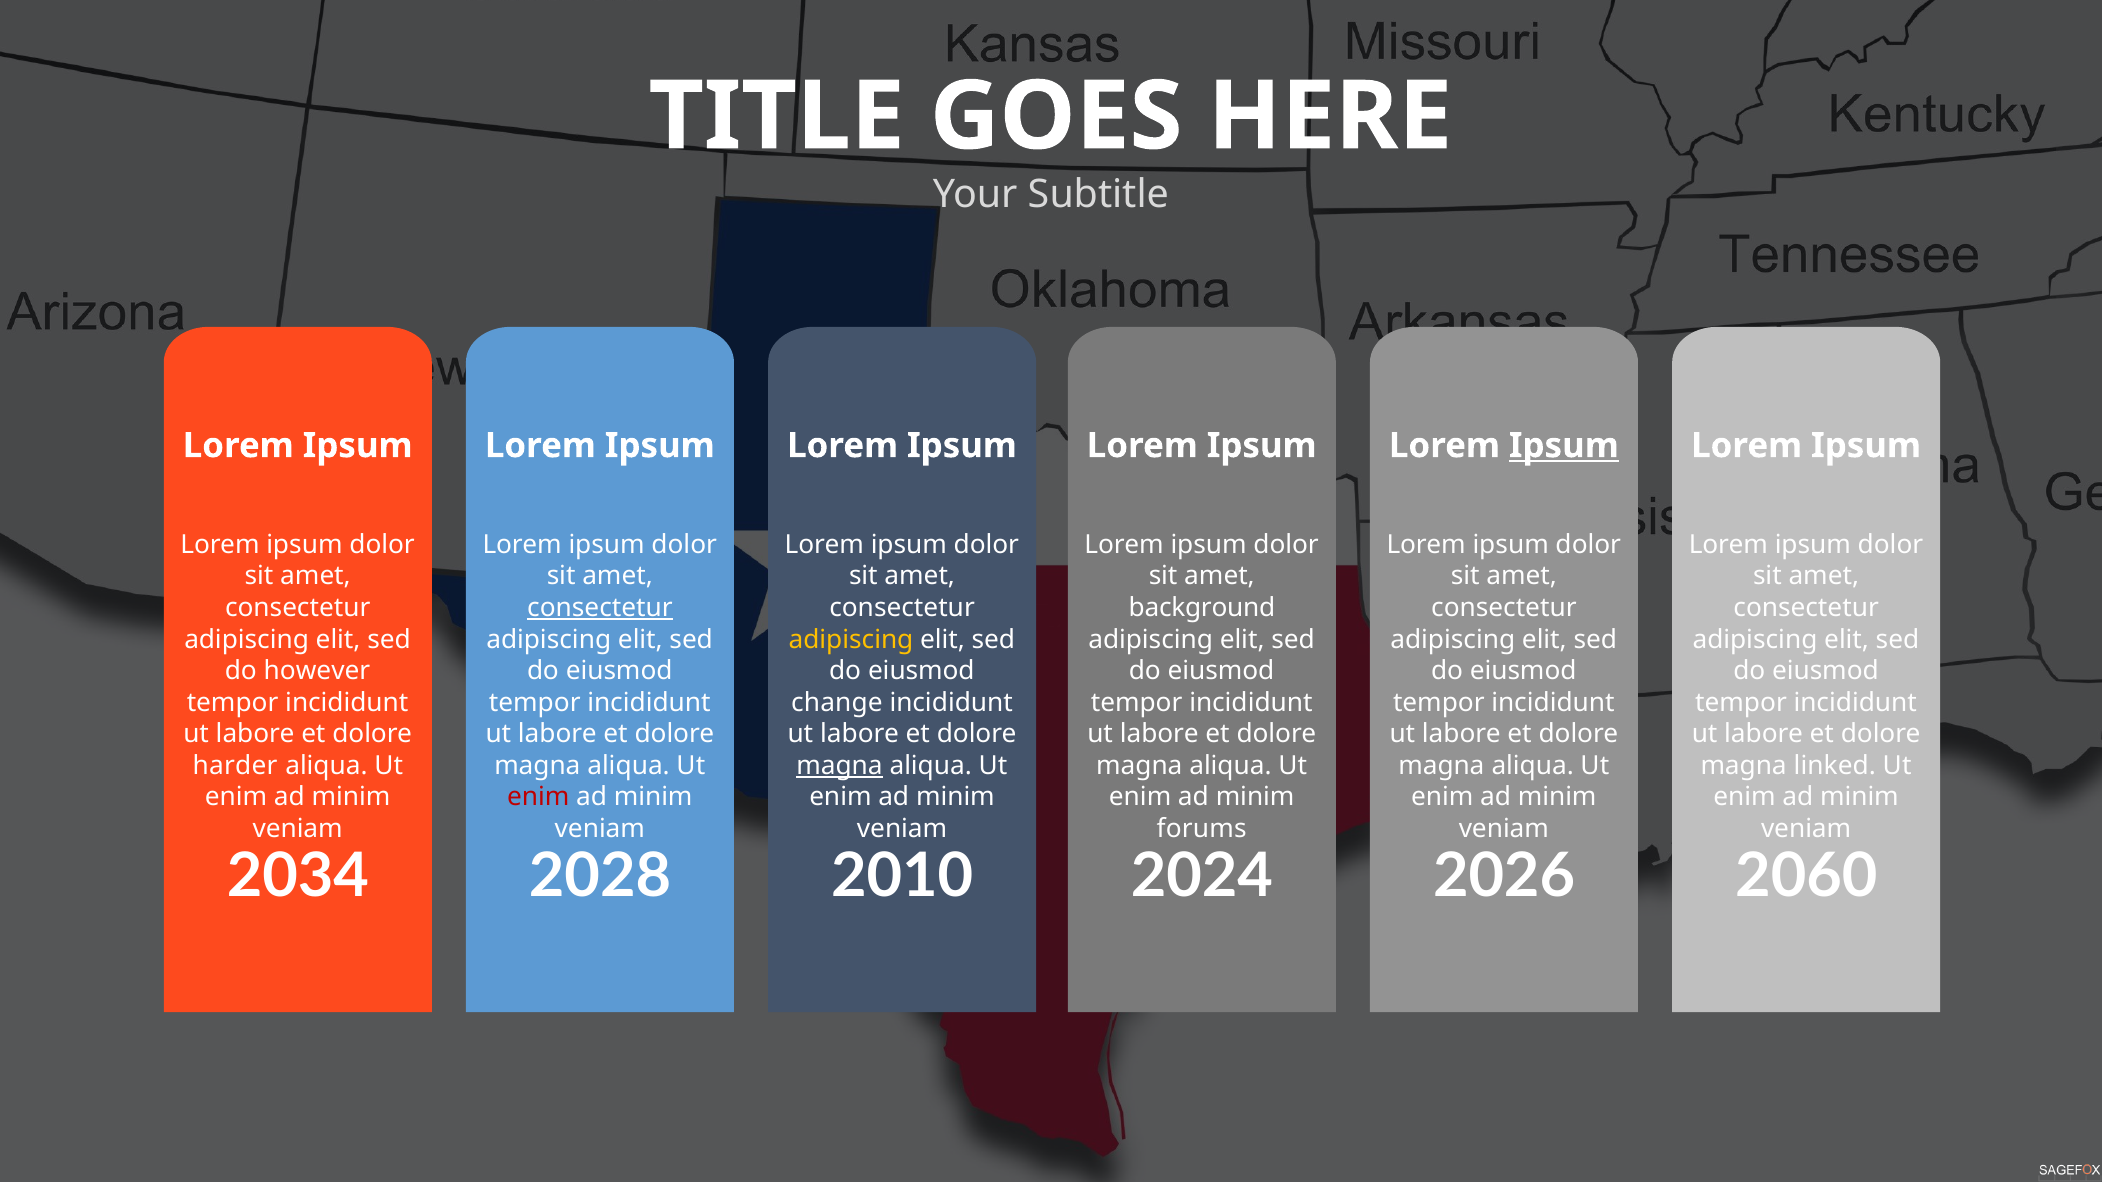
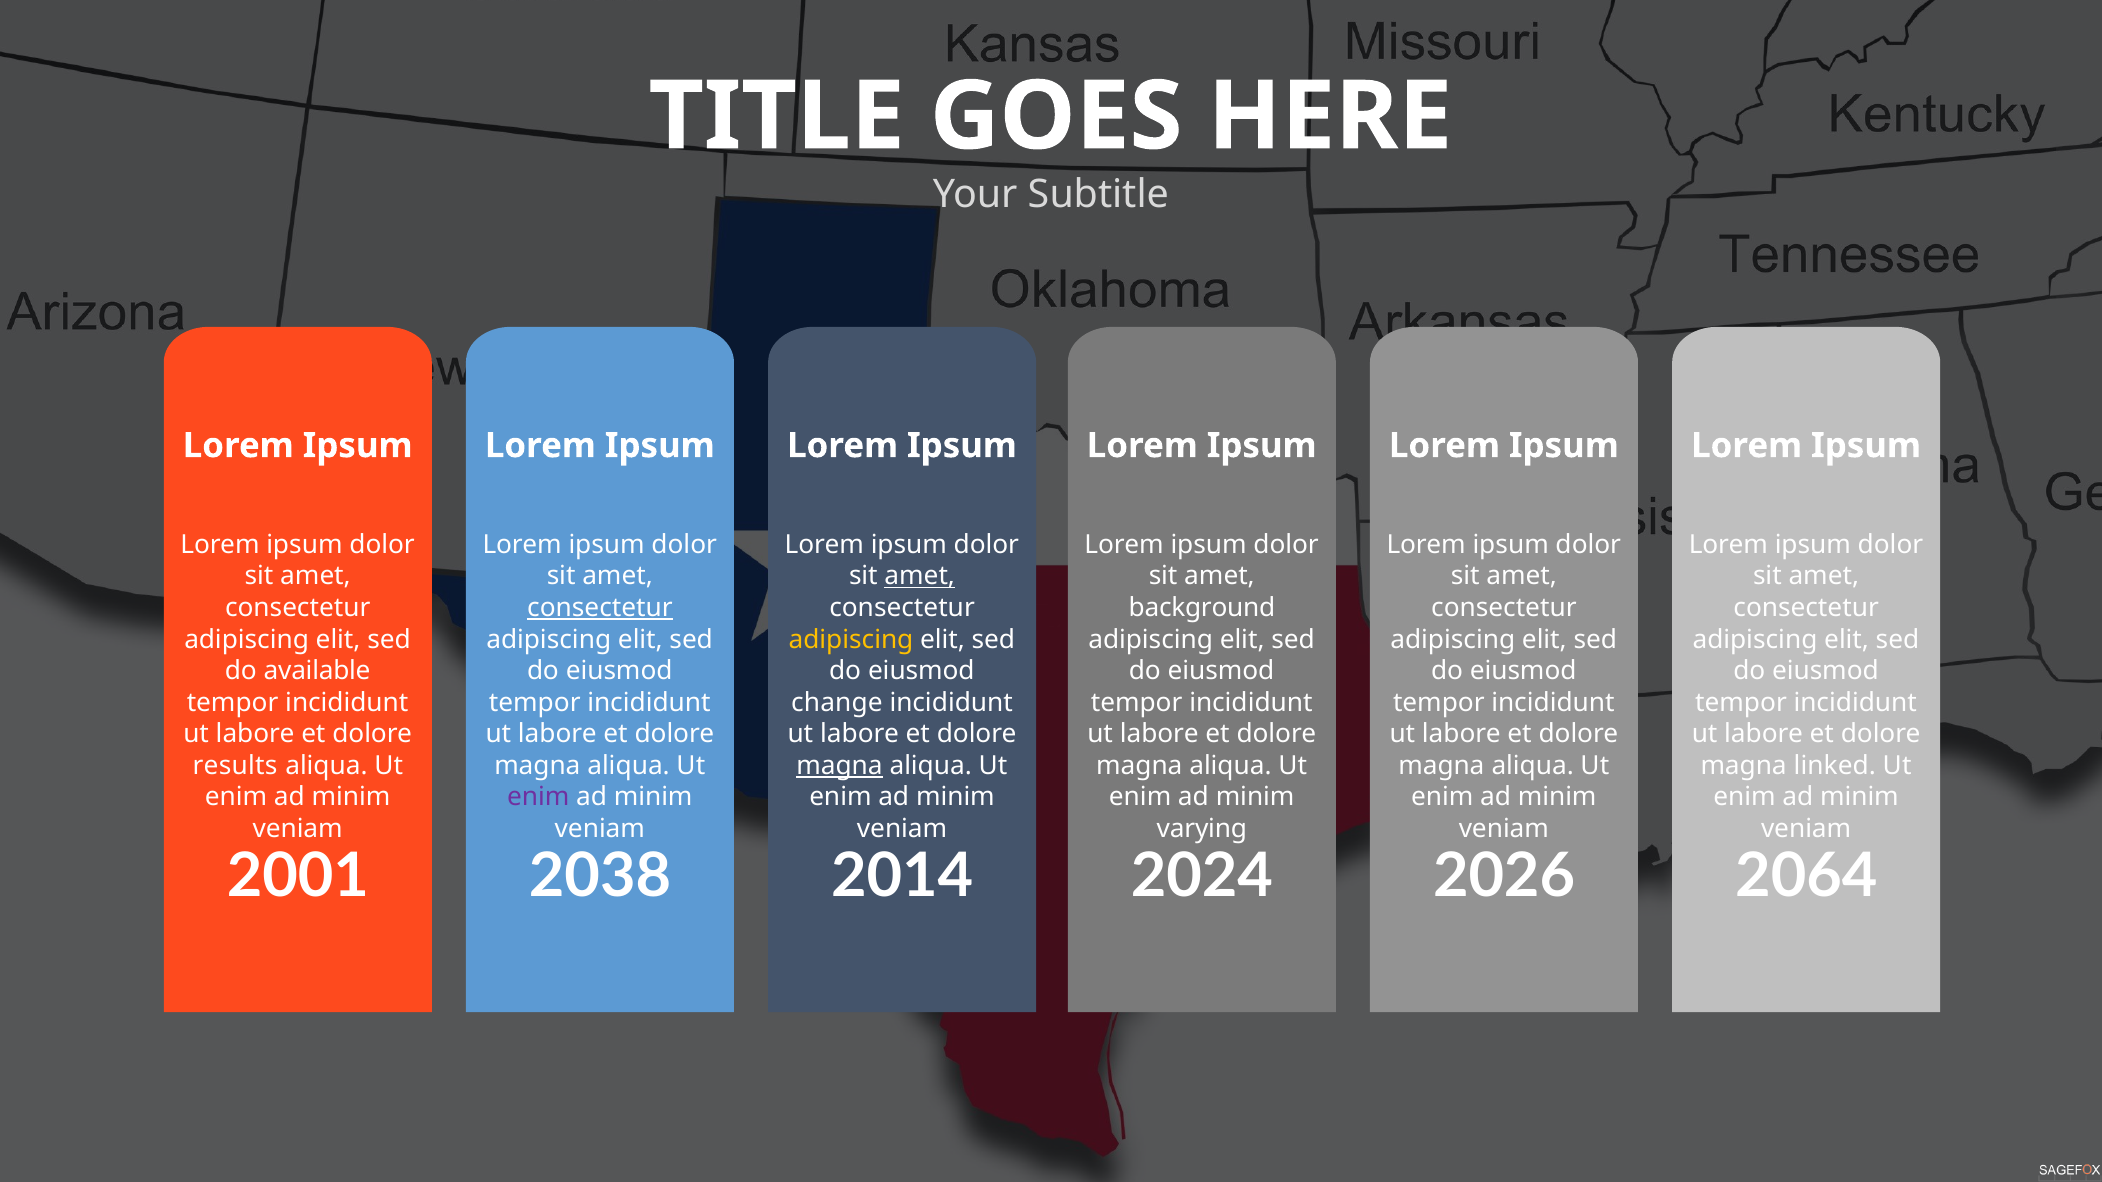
Ipsum at (1564, 446) underline: present -> none
amet at (920, 576) underline: none -> present
however: however -> available
harder: harder -> results
enim at (538, 797) colour: red -> purple
forums: forums -> varying
2034: 2034 -> 2001
2028: 2028 -> 2038
2010: 2010 -> 2014
2060: 2060 -> 2064
